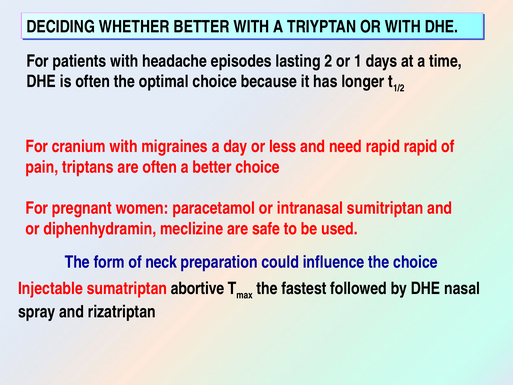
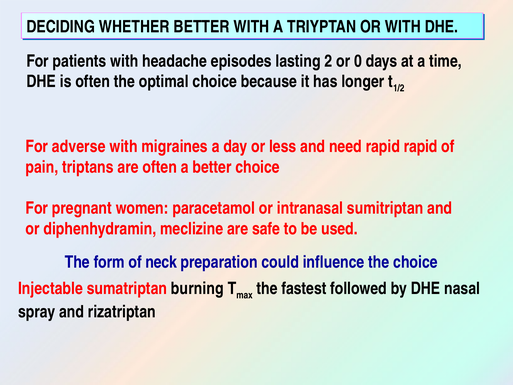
1: 1 -> 0
cranium: cranium -> adverse
abortive: abortive -> burning
